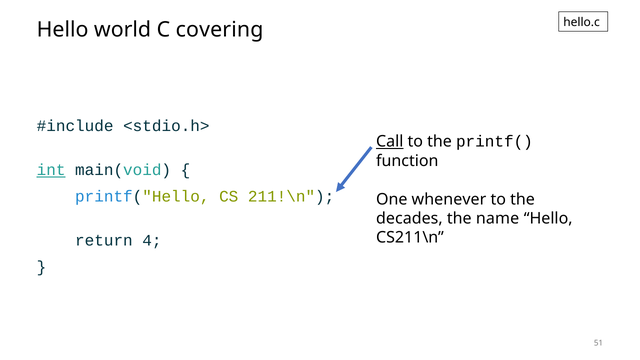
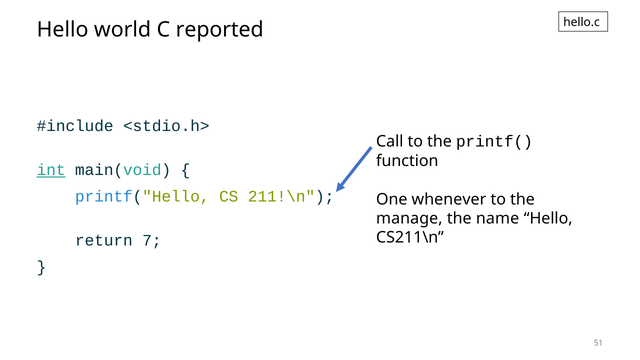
covering: covering -> reported
Call underline: present -> none
decades: decades -> manage
4: 4 -> 7
